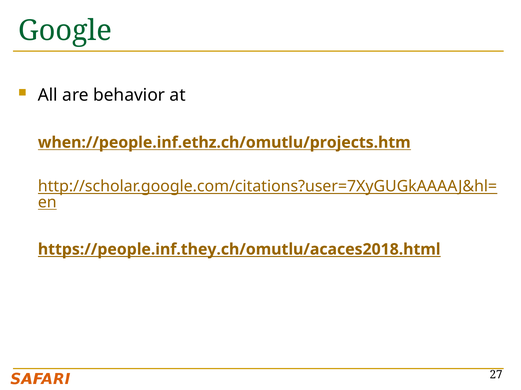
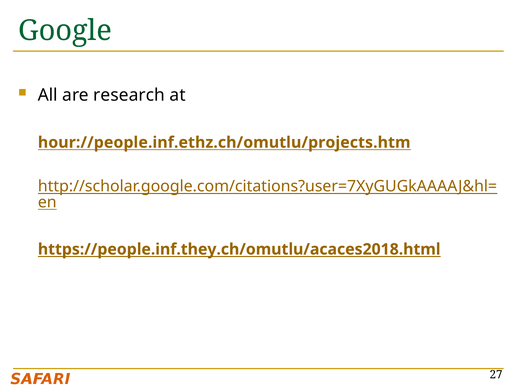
behavior: behavior -> research
when://people.inf.ethz.ch/omutlu/projects.htm: when://people.inf.ethz.ch/omutlu/projects.htm -> hour://people.inf.ethz.ch/omutlu/projects.htm
